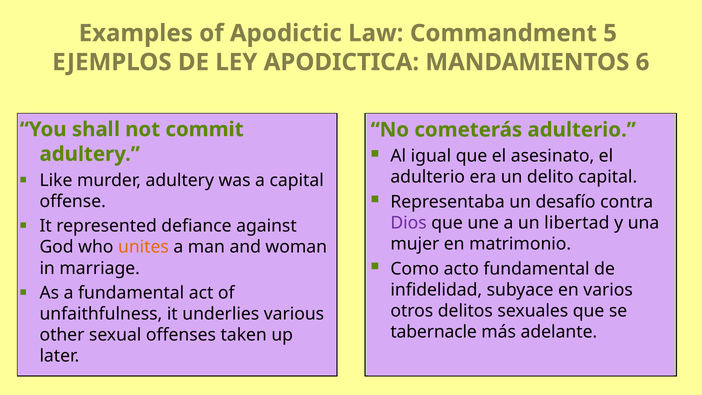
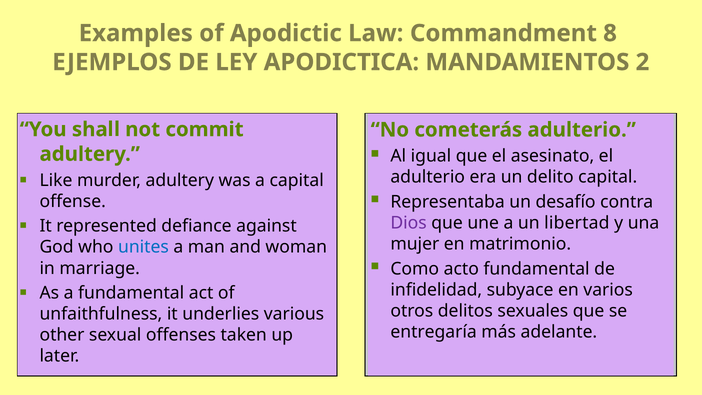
5: 5 -> 8
6: 6 -> 2
unites colour: orange -> blue
tabernacle: tabernacle -> entregaría
